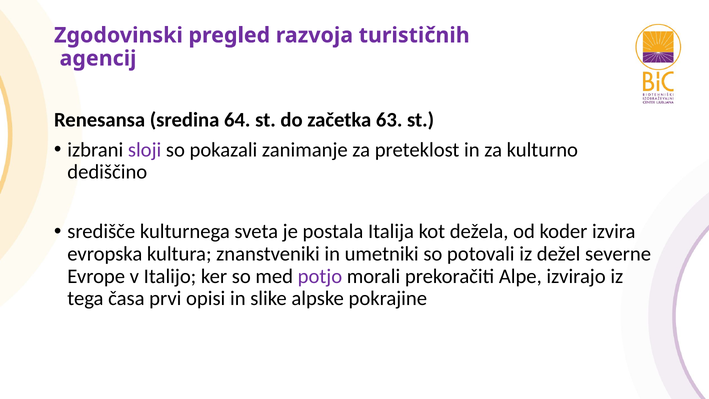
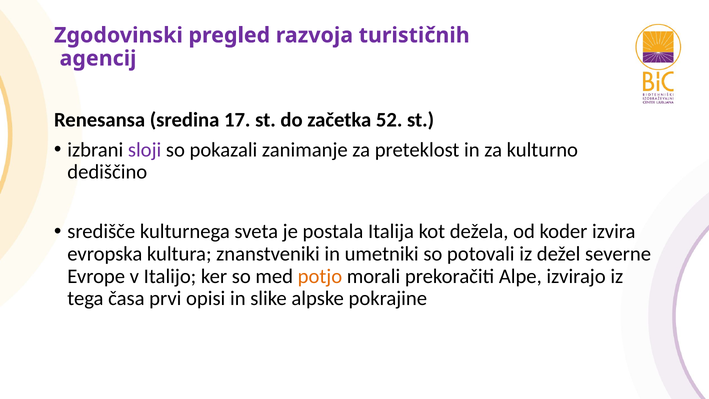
64: 64 -> 17
63: 63 -> 52
potjo colour: purple -> orange
